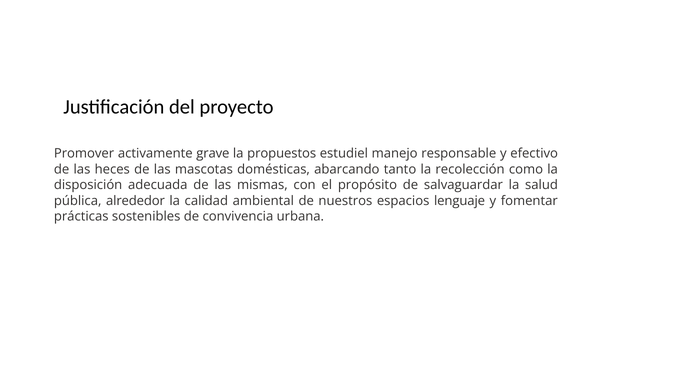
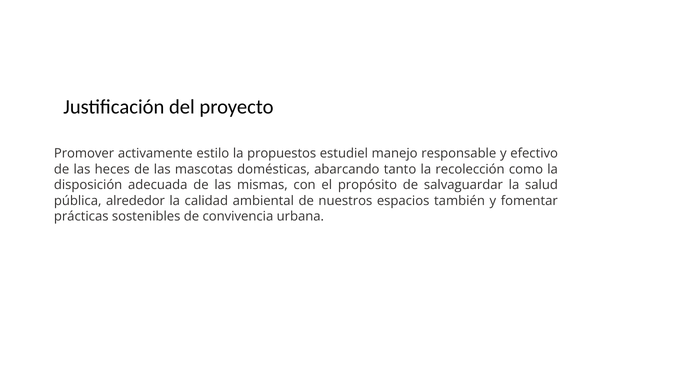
grave: grave -> estilo
lenguaje: lenguaje -> también
